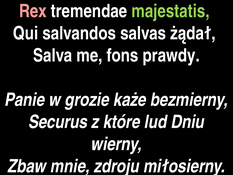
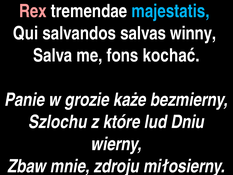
majestatis colour: light green -> light blue
żądał: żądał -> winny
prawdy: prawdy -> kochać
Securus: Securus -> Szlochu
